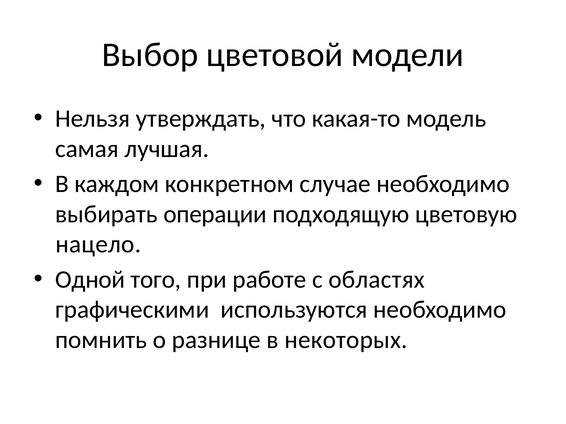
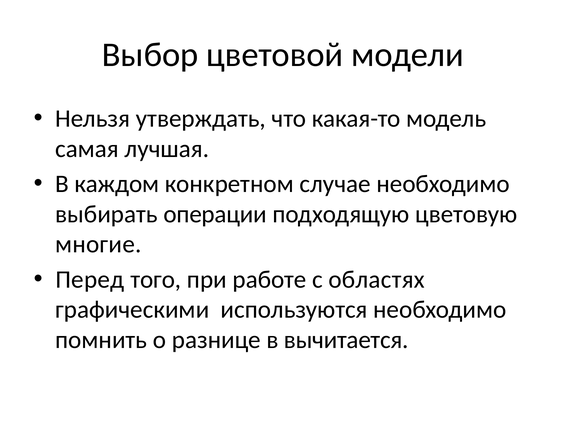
нацело: нацело -> многие
Одной: Одной -> Перед
некоторых: некоторых -> вычитается
